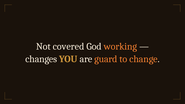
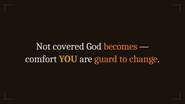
working: working -> becomes
changes: changes -> comfort
